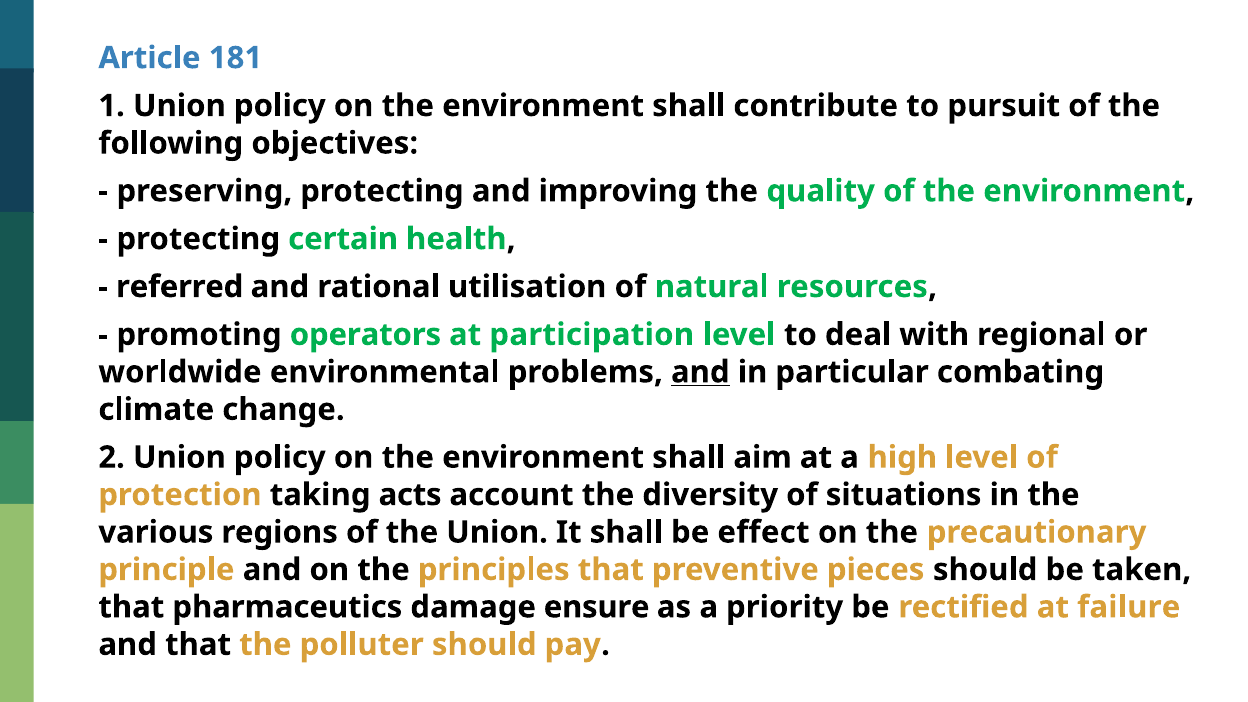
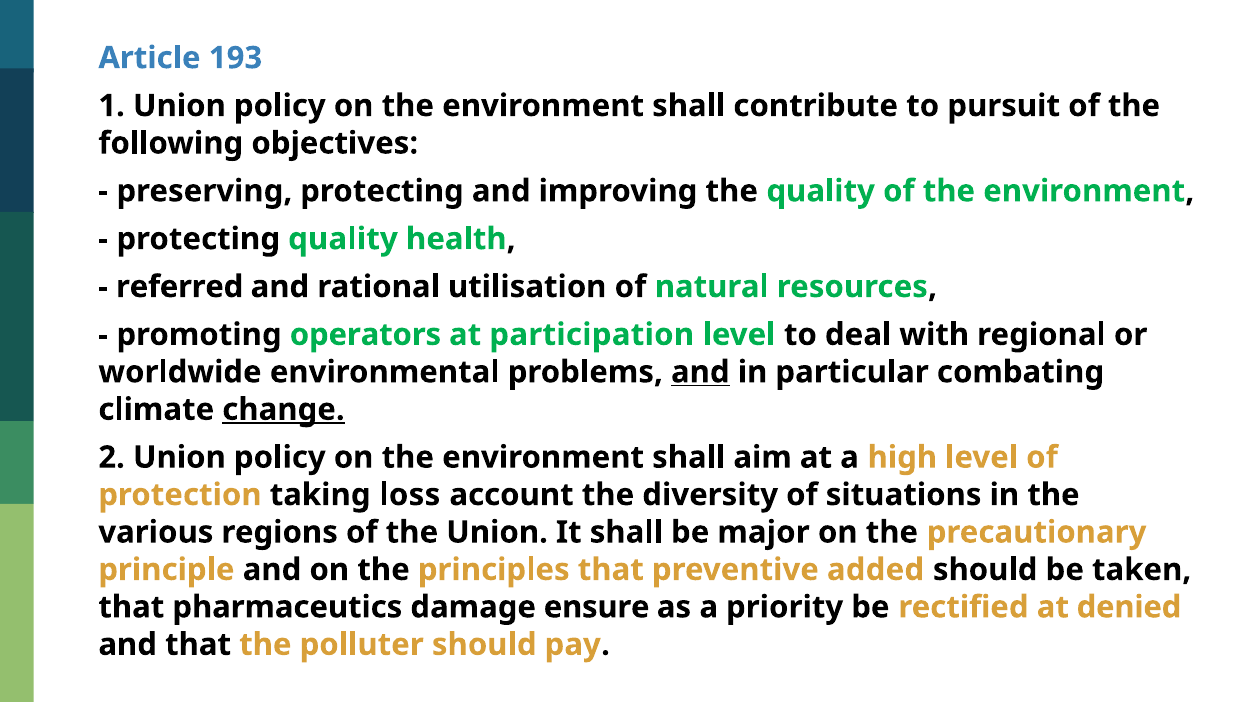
181: 181 -> 193
protecting certain: certain -> quality
change underline: none -> present
acts: acts -> loss
effect: effect -> major
pieces: pieces -> added
failure: failure -> denied
